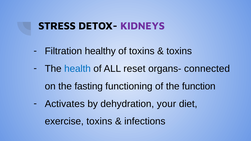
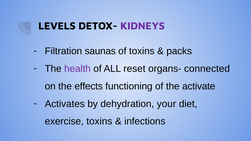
STRESS: STRESS -> LEVELS
healthy: healthy -> saunas
toxins at (179, 51): toxins -> packs
health colour: blue -> purple
fasting: fasting -> effects
function: function -> activate
